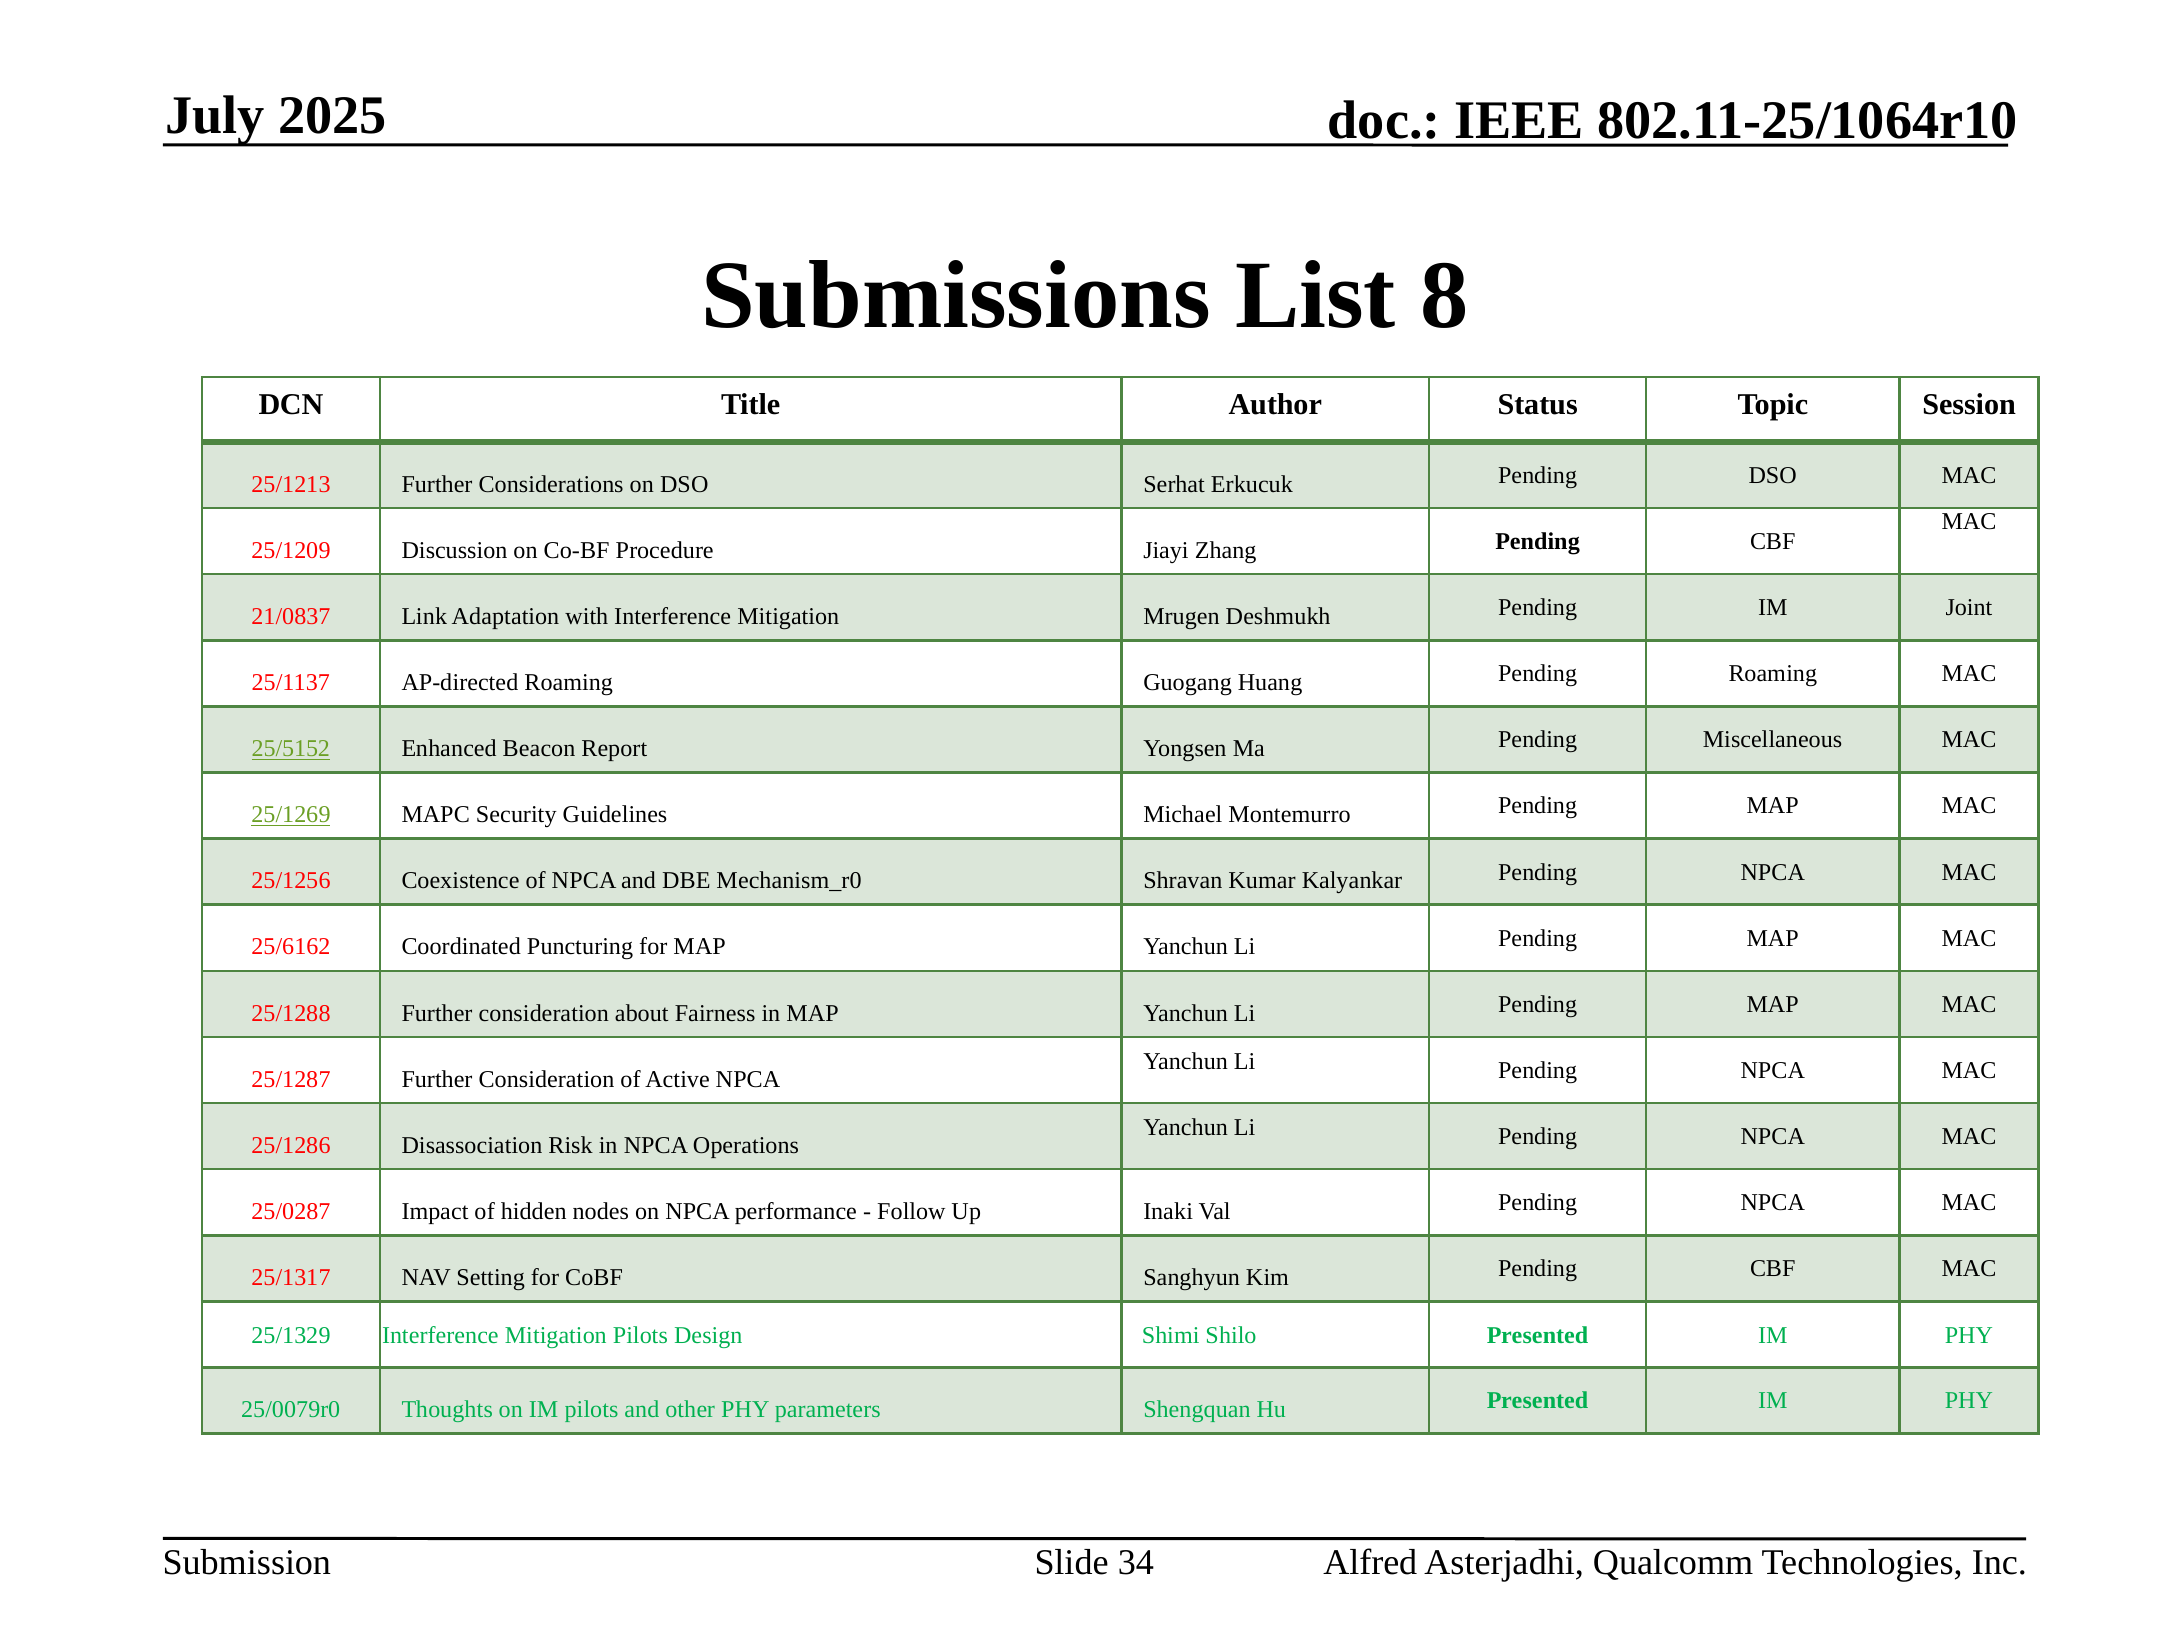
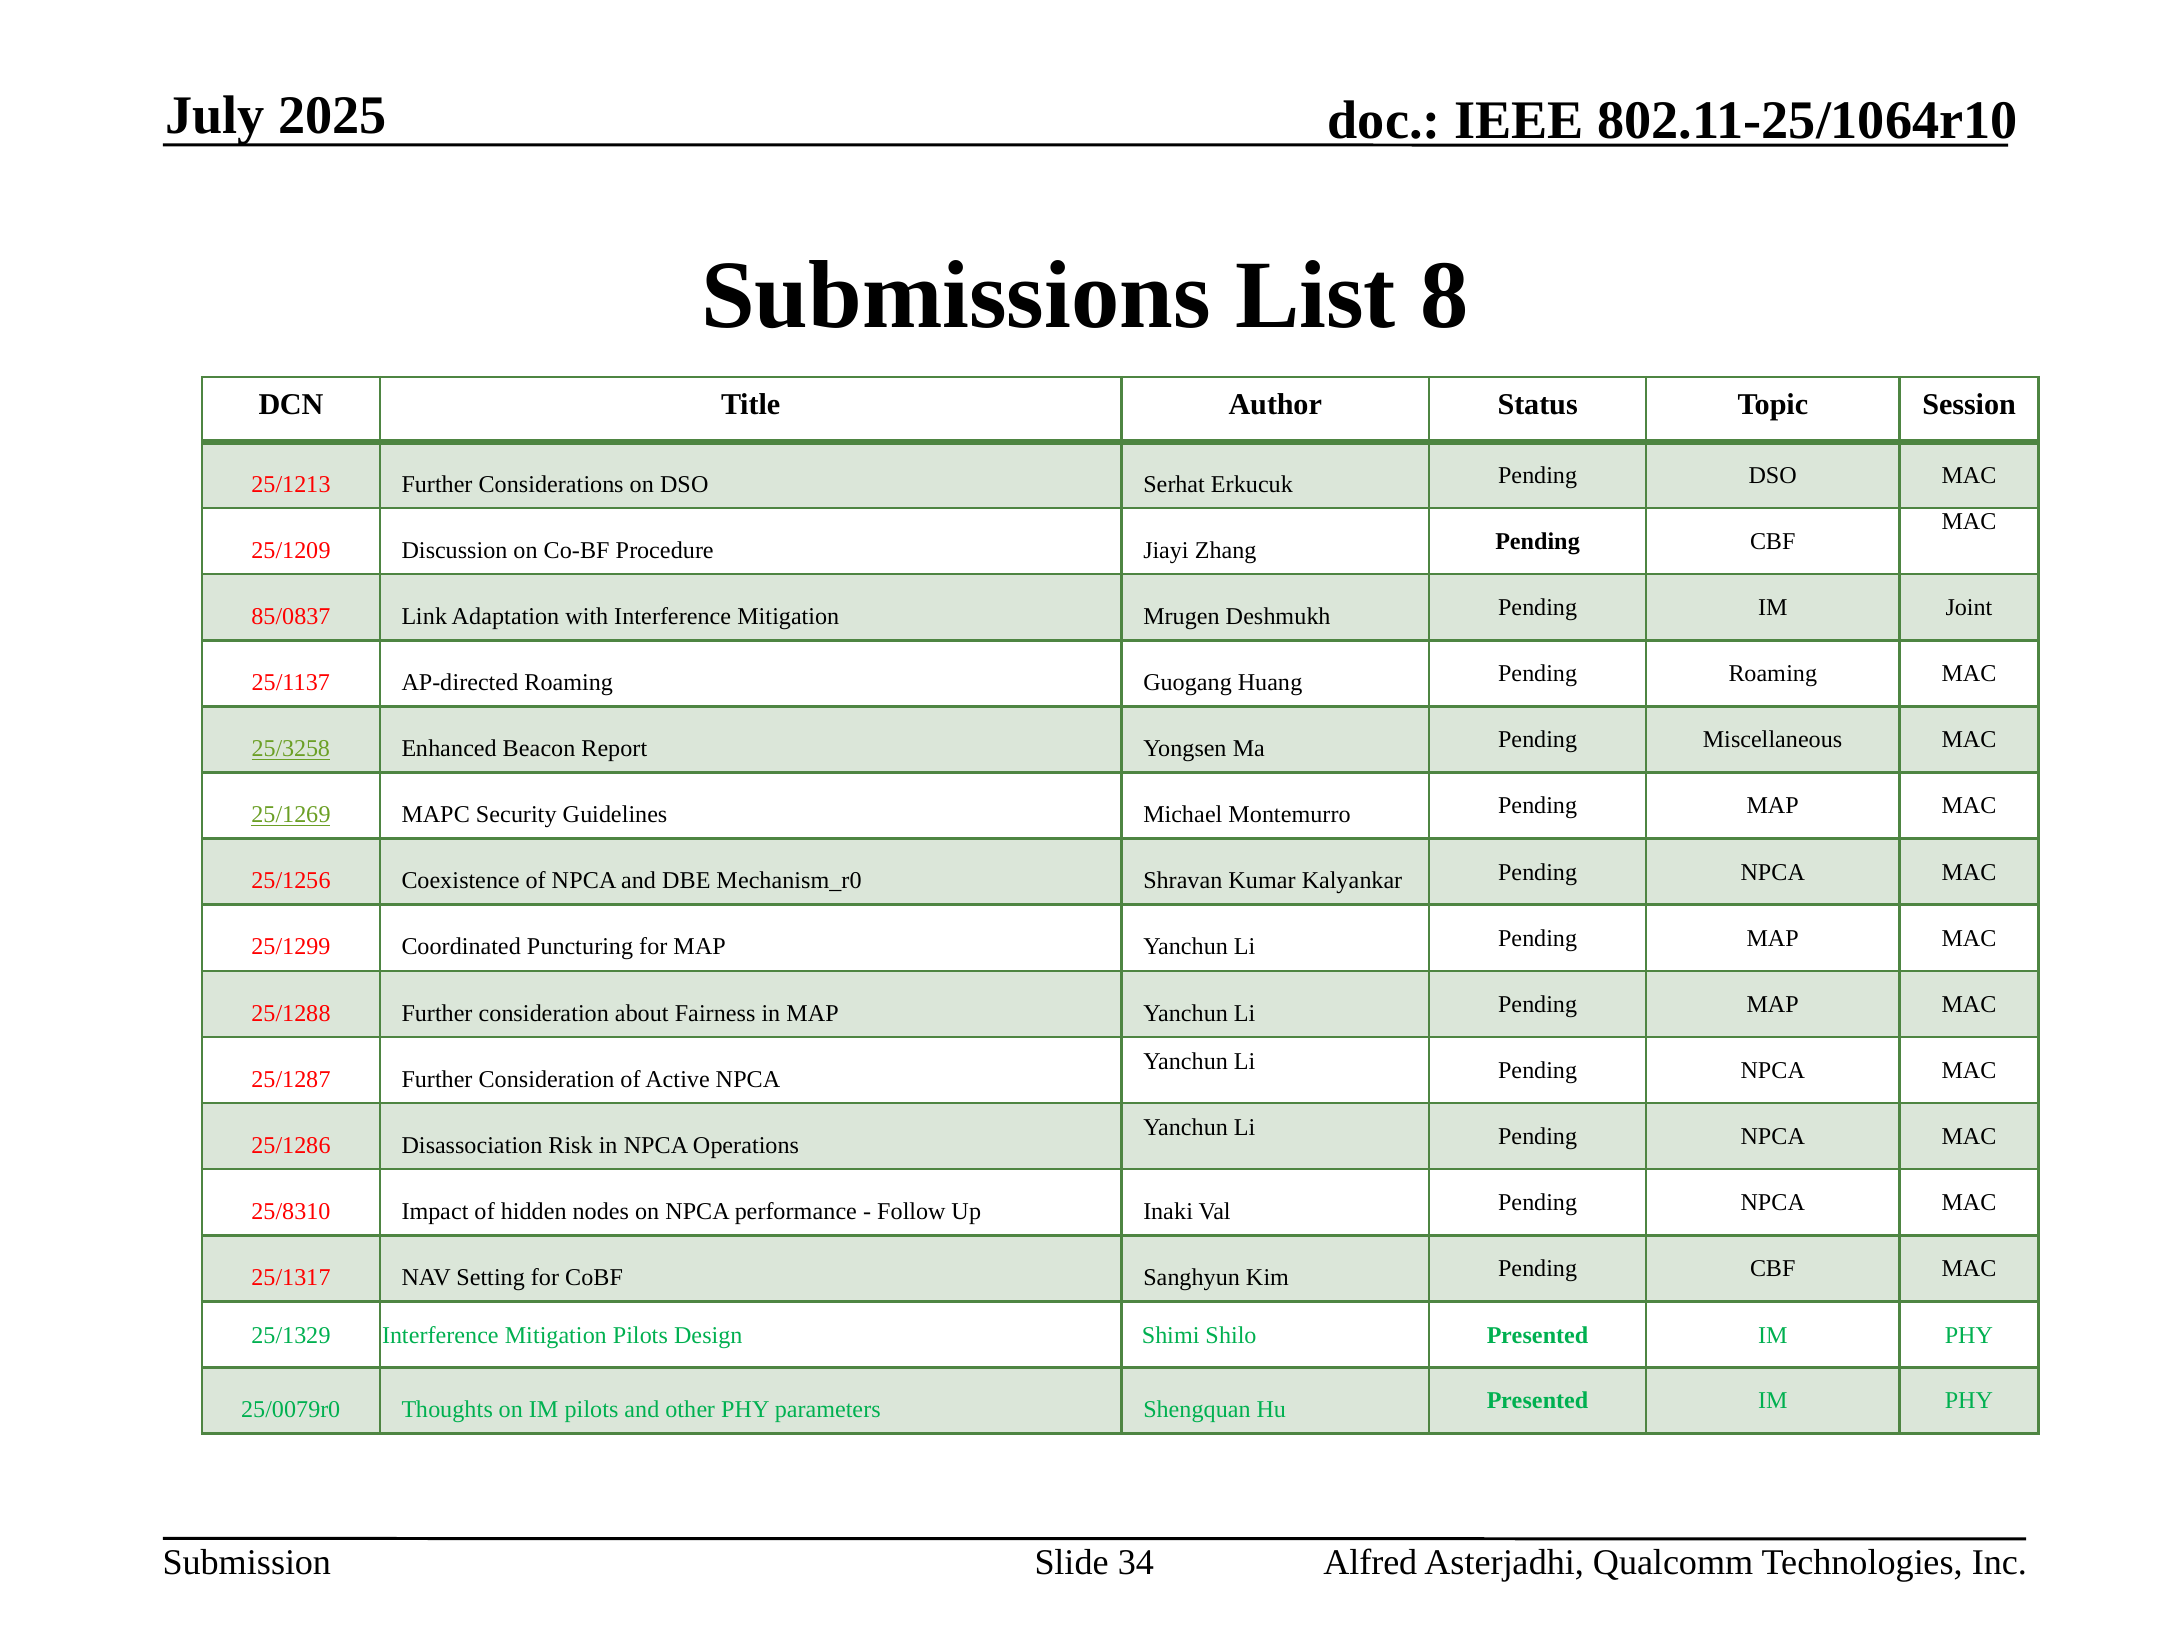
21/0837: 21/0837 -> 85/0837
25/5152: 25/5152 -> 25/3258
25/6162: 25/6162 -> 25/1299
25/0287: 25/0287 -> 25/8310
